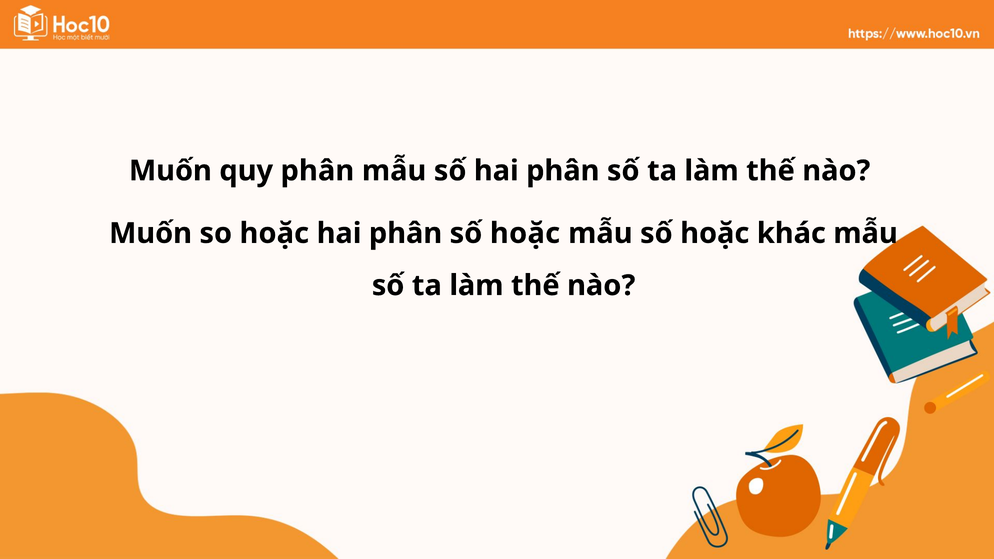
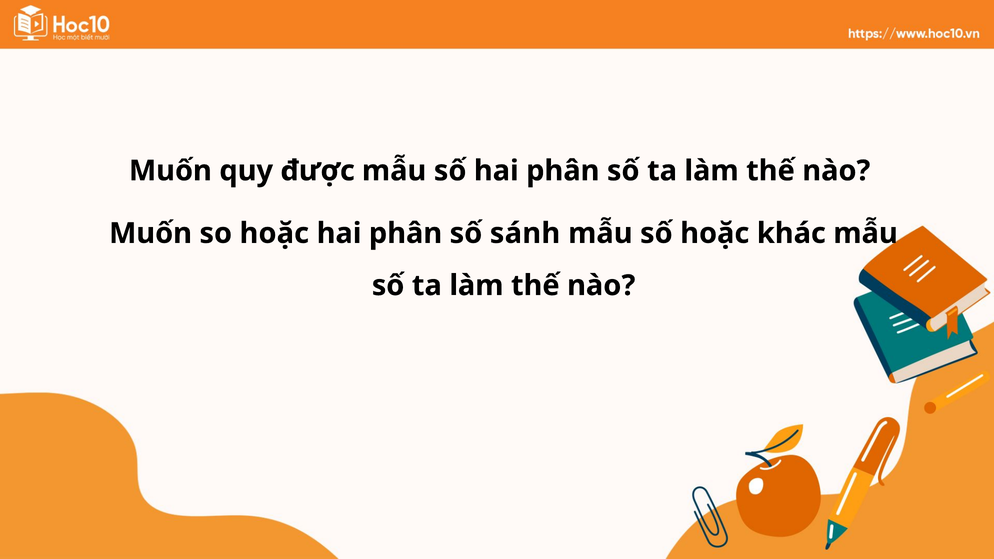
quy phân: phân -> được
phân số hoặc: hoặc -> sánh
